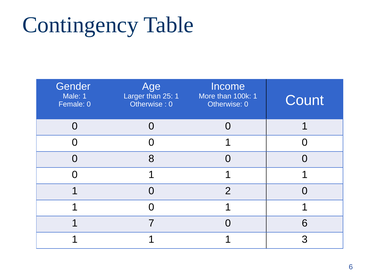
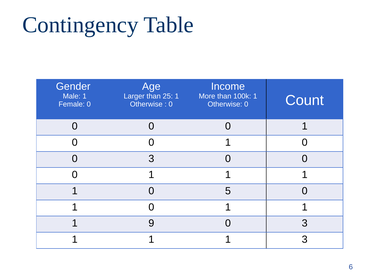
8 at (151, 159): 8 -> 3
2: 2 -> 5
7: 7 -> 9
6 at (305, 223): 6 -> 3
